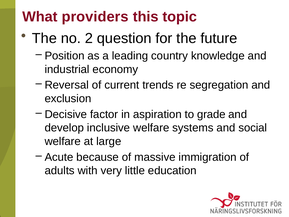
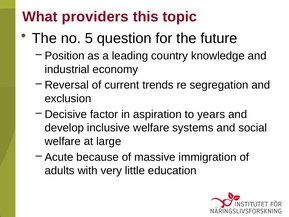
2: 2 -> 5
grade: grade -> years
